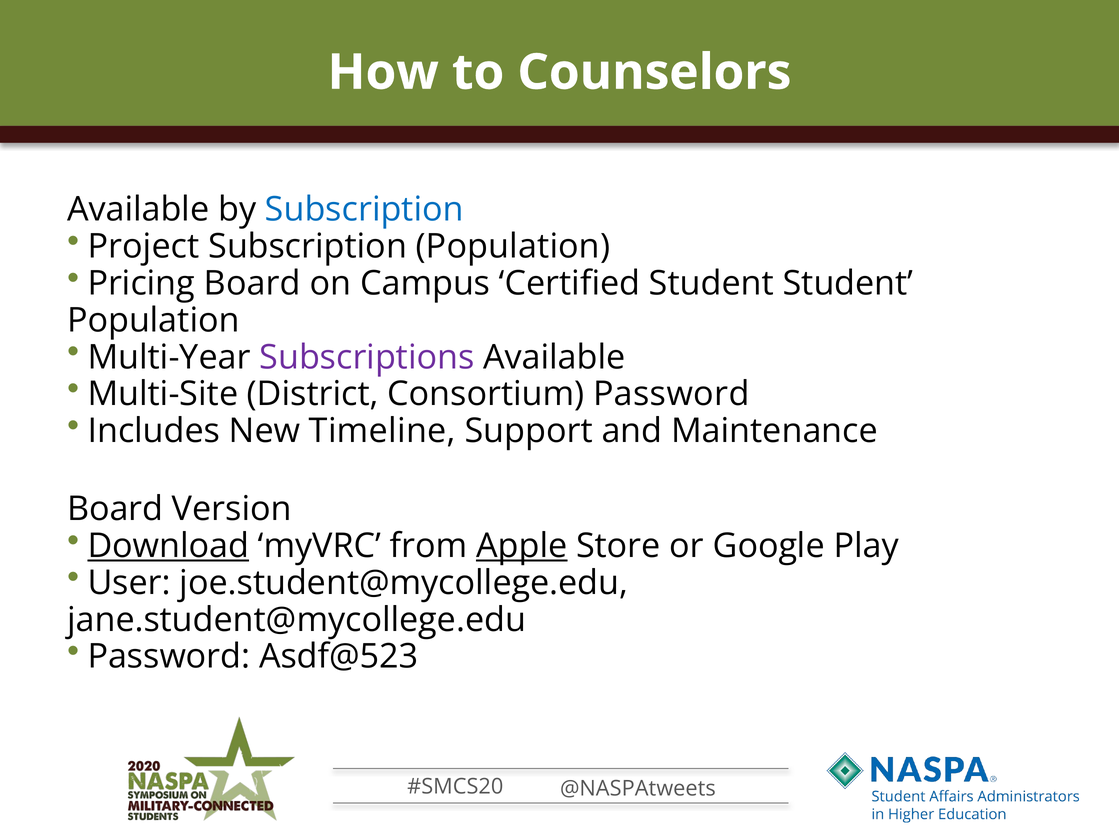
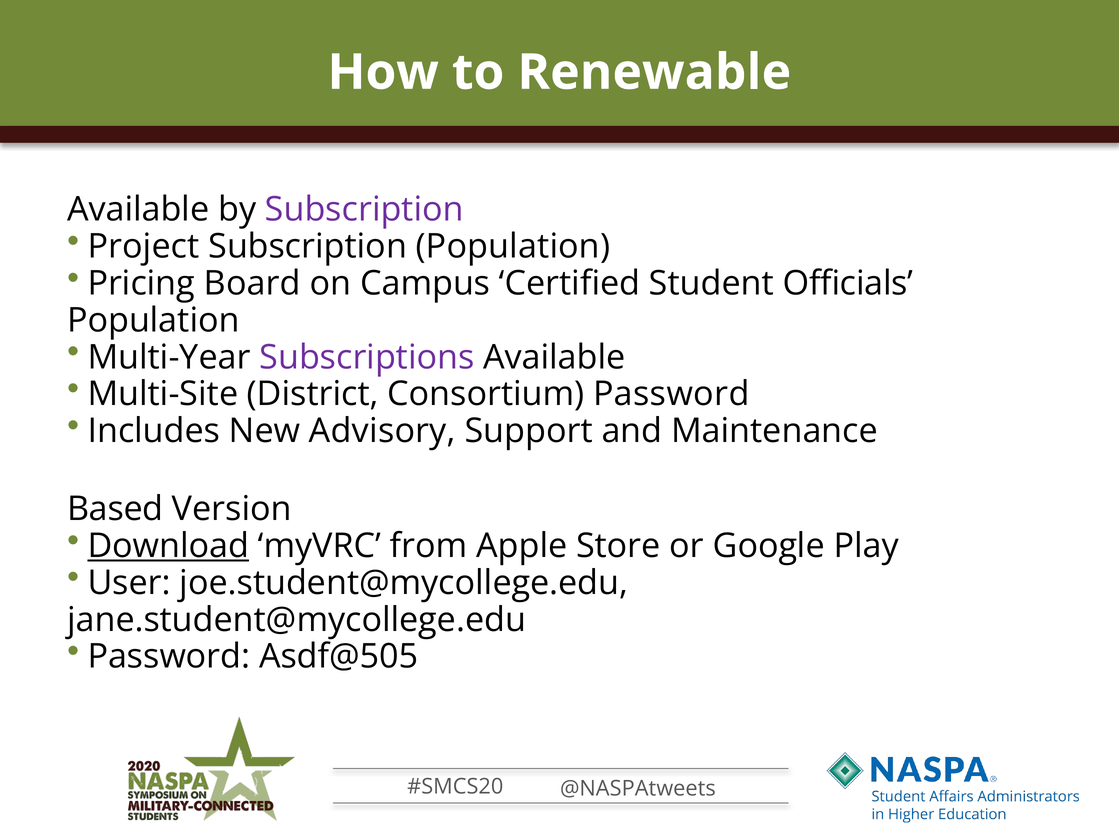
Counselors: Counselors -> Renewable
Subscription at (364, 210) colour: blue -> purple
Student Student: Student -> Officials
Timeline: Timeline -> Advisory
Board at (115, 509): Board -> Based
Apple underline: present -> none
Asdf@523: Asdf@523 -> Asdf@505
